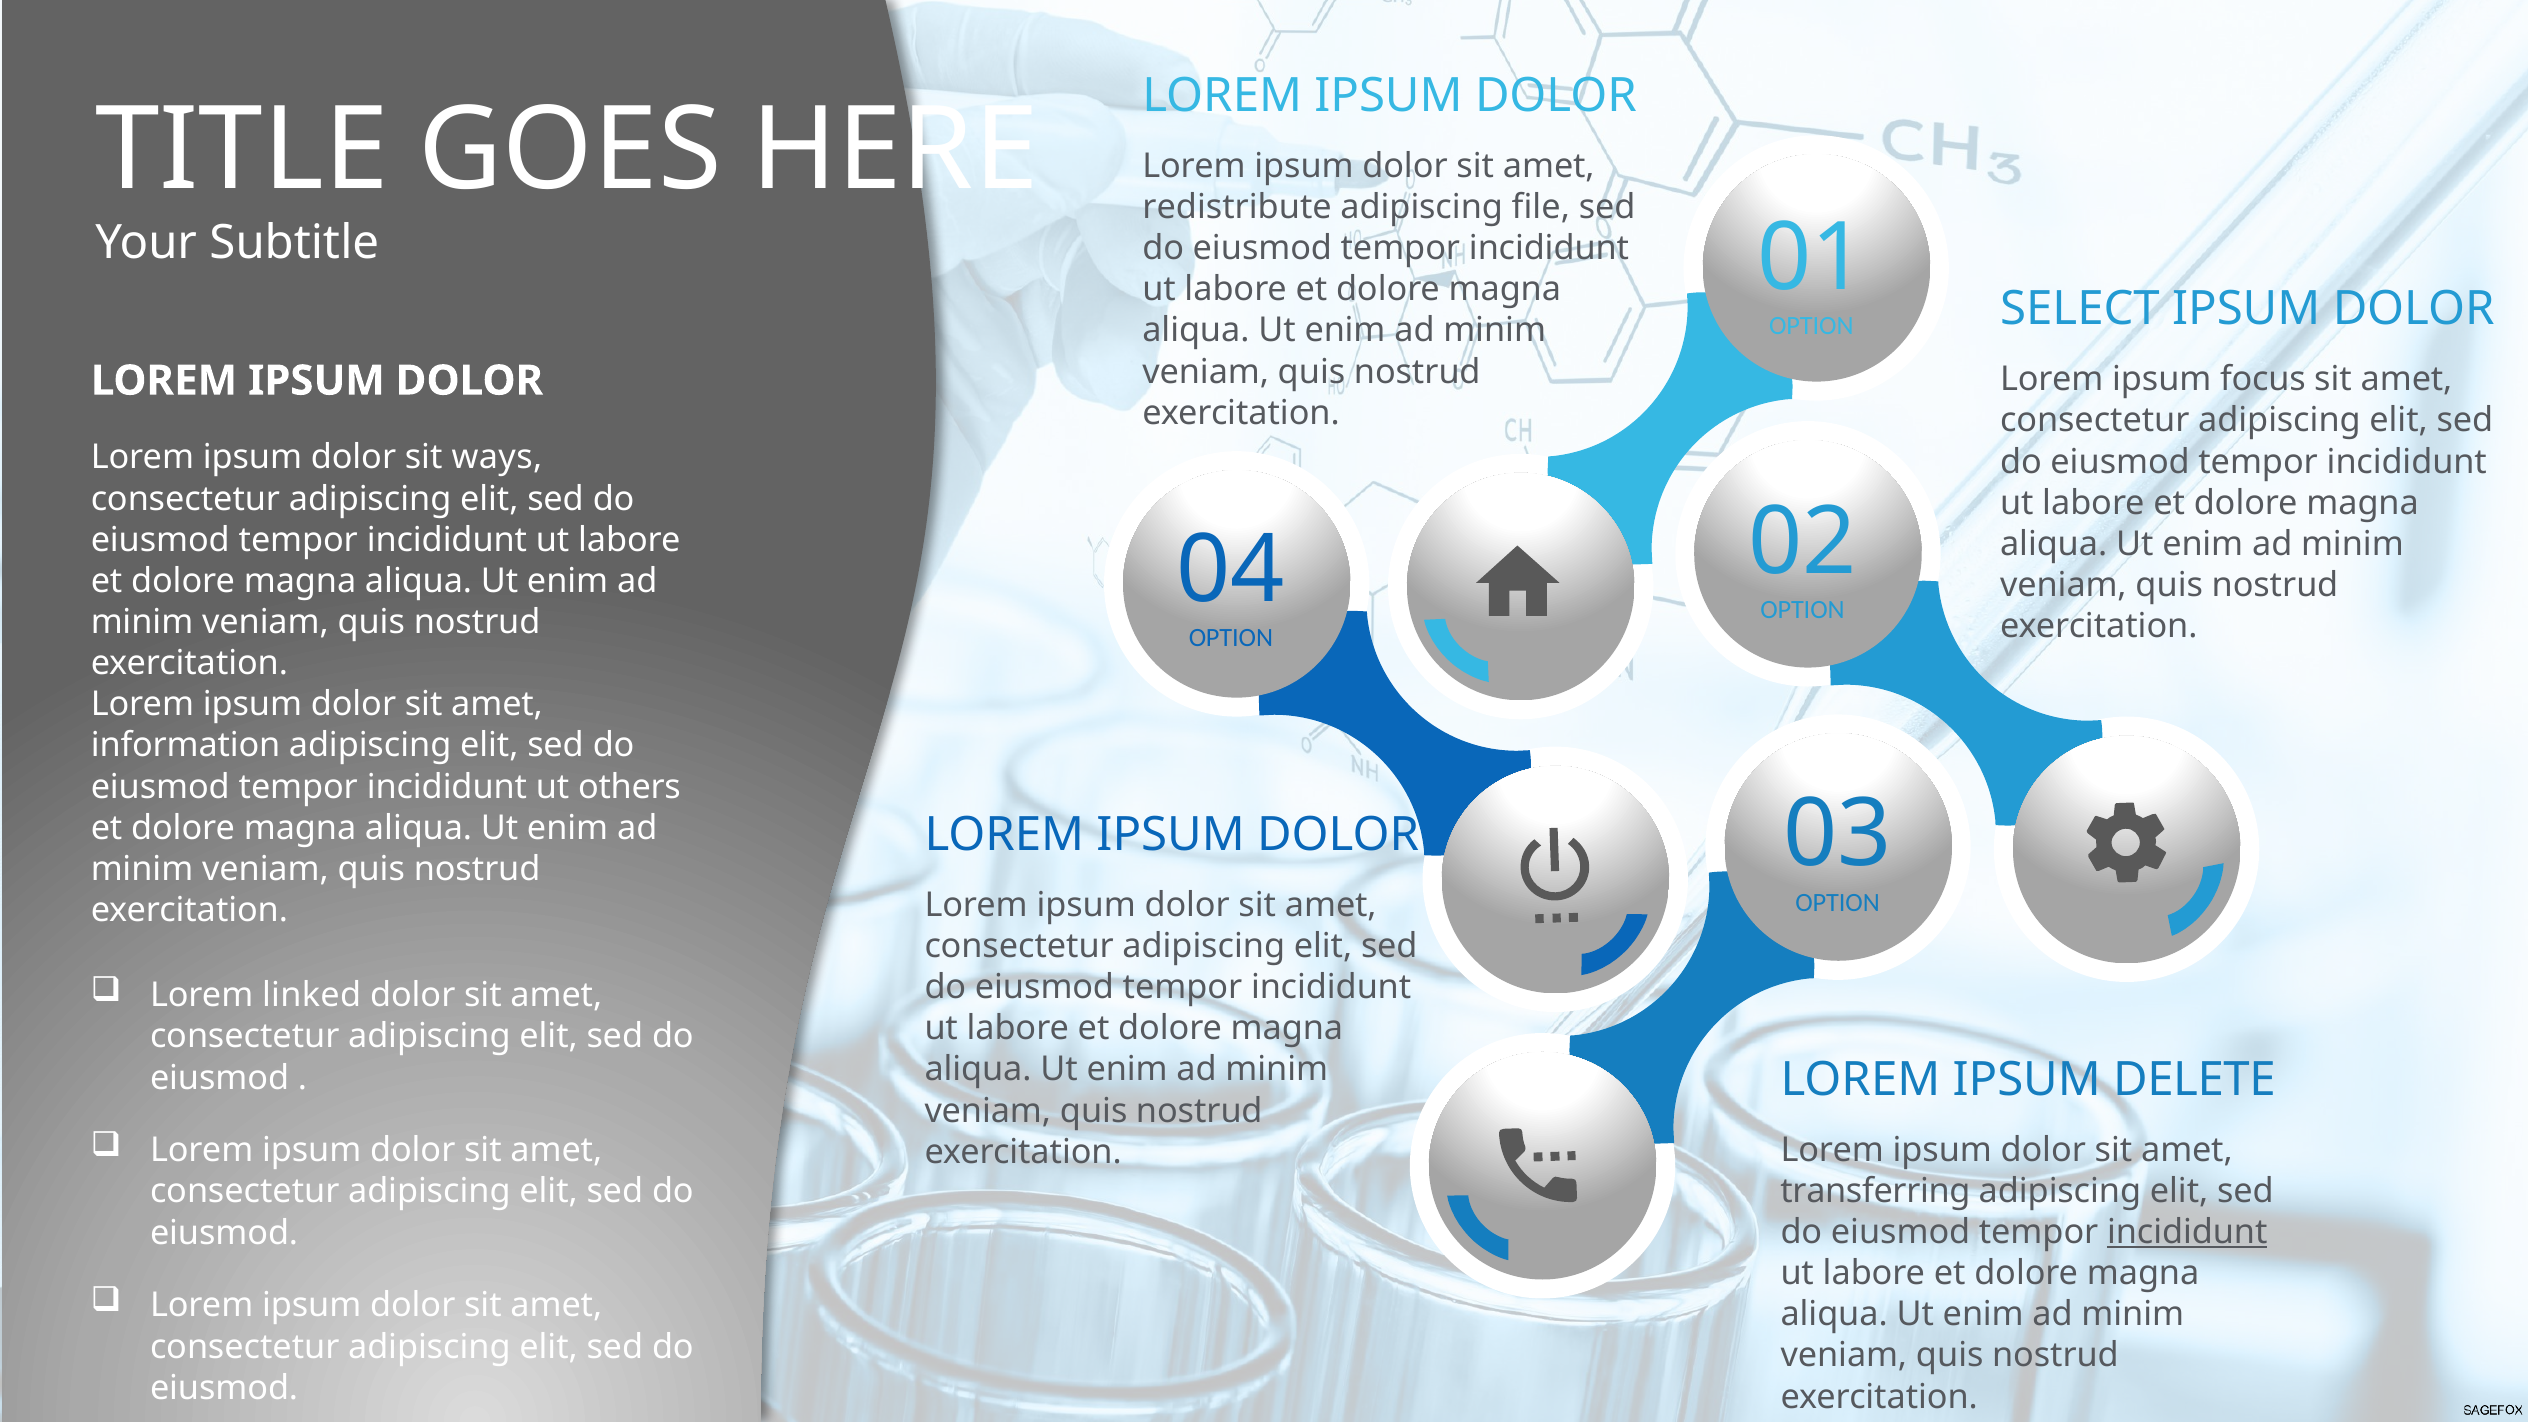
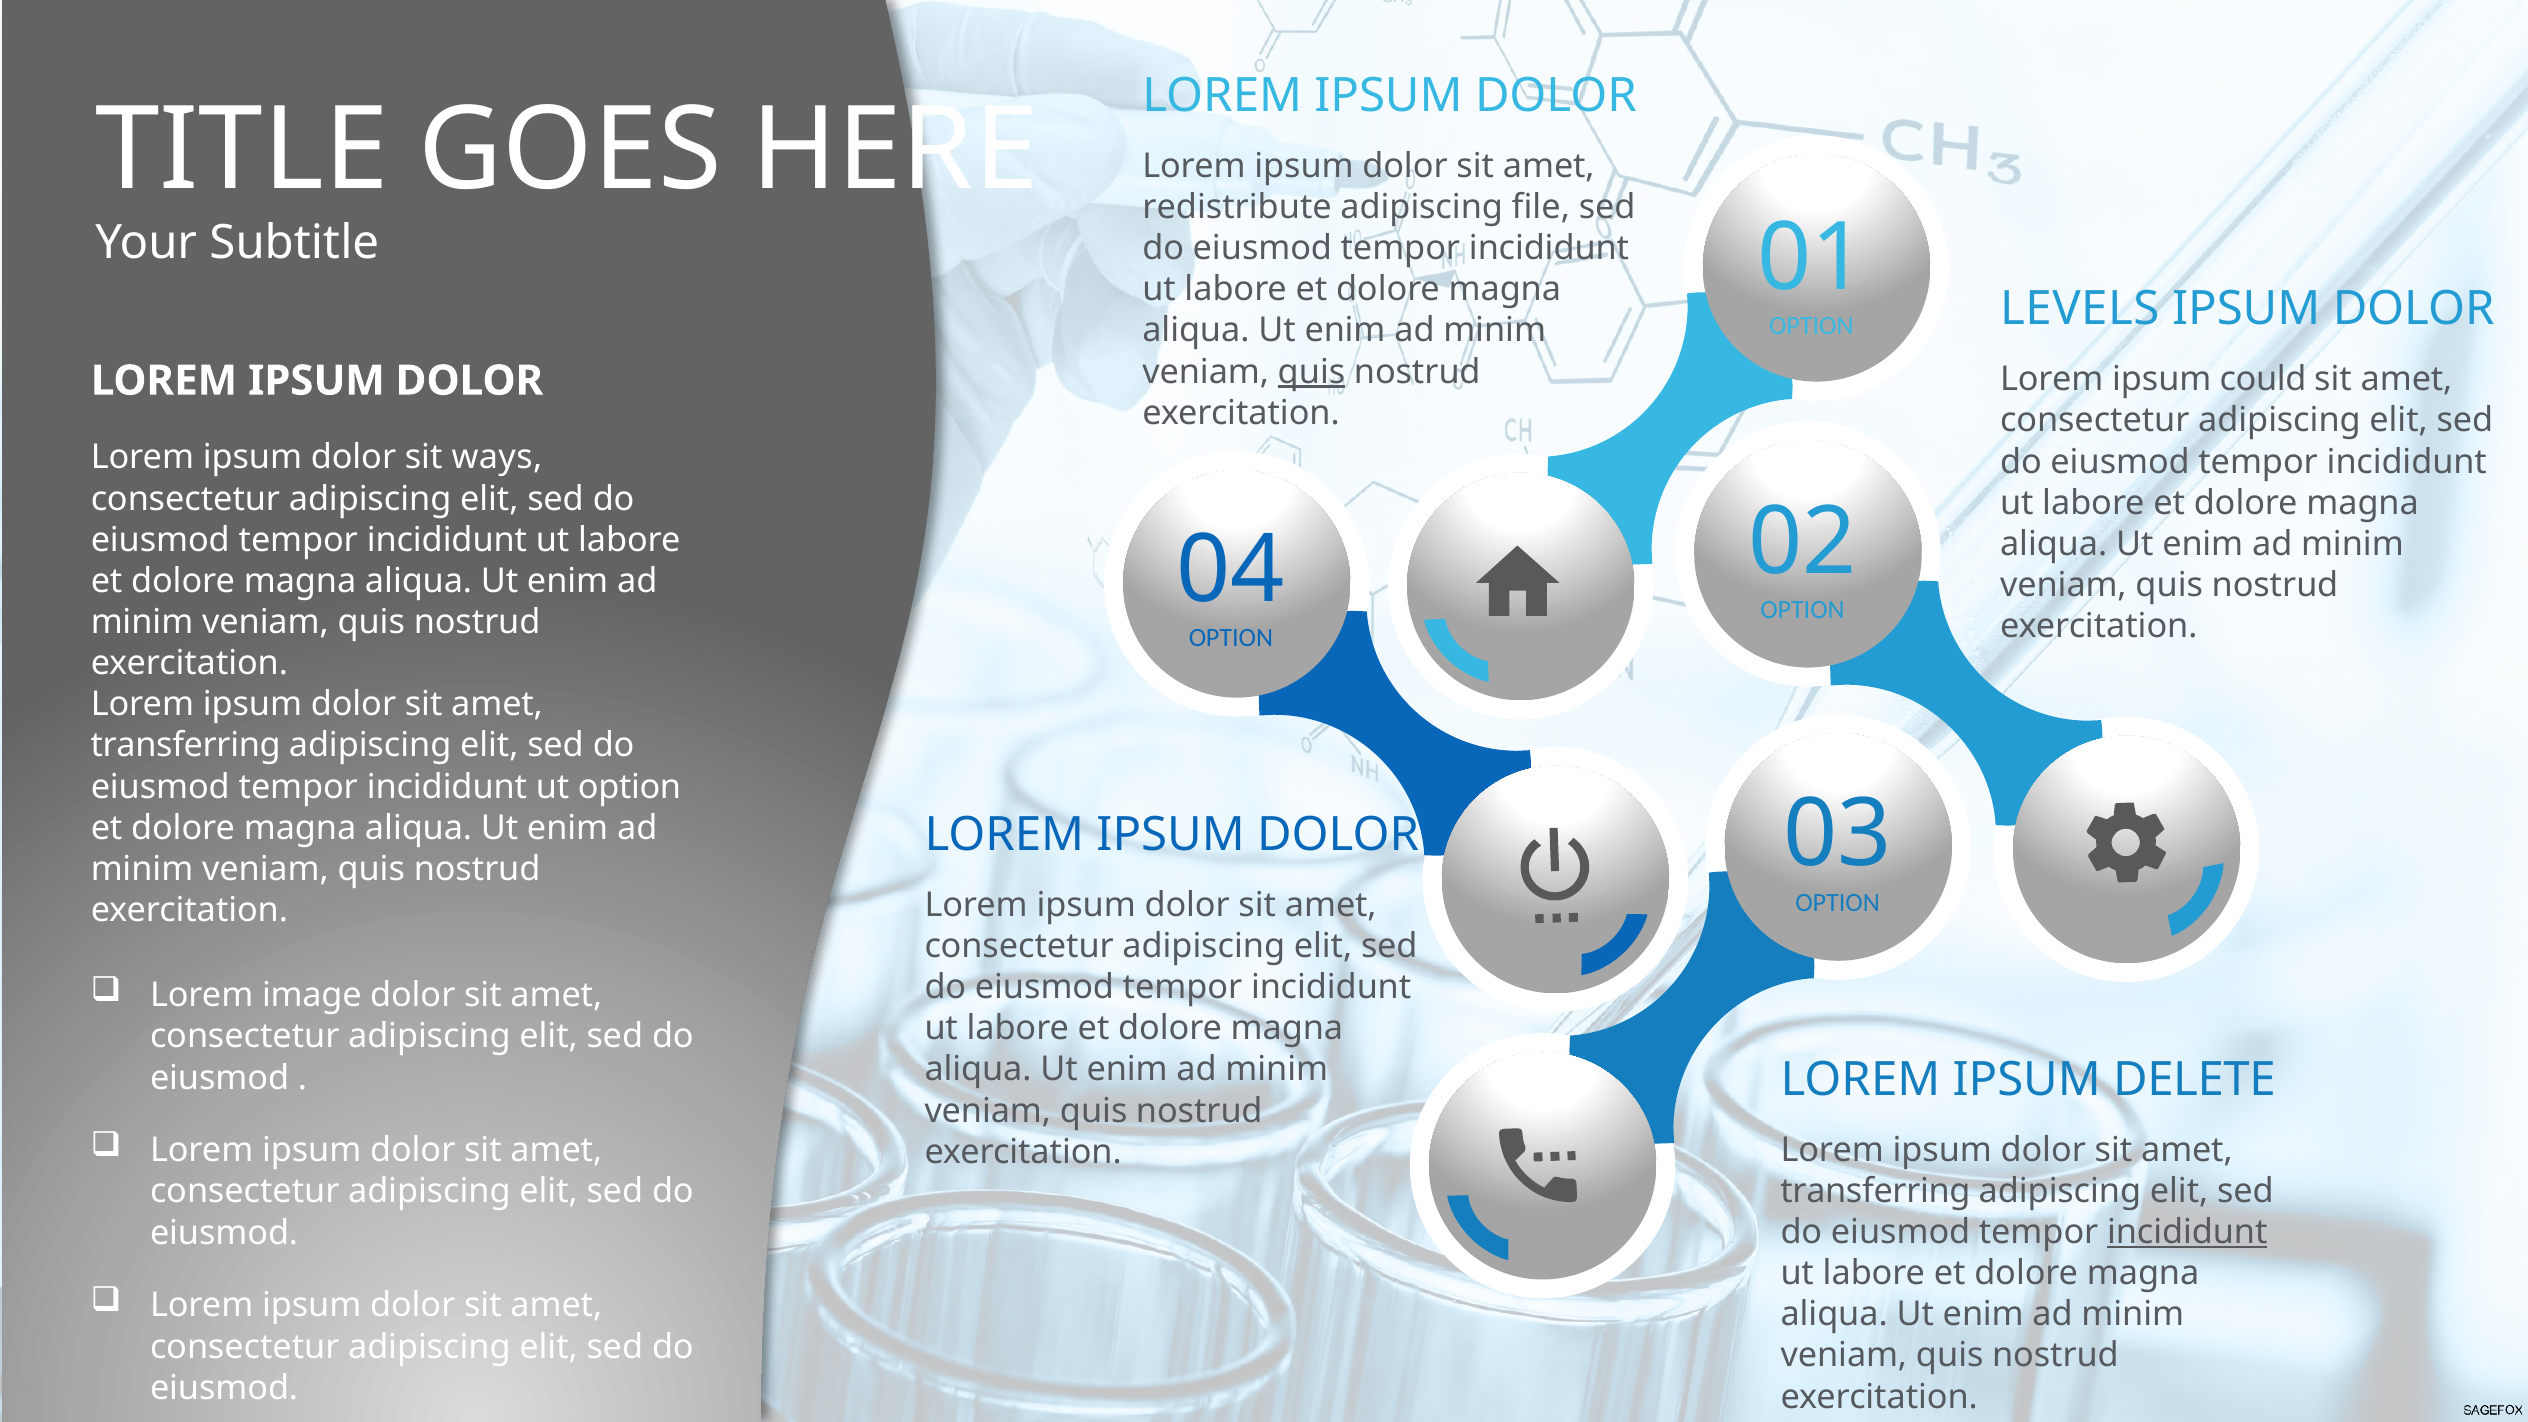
SELECT: SELECT -> LEVELS
quis at (1312, 372) underline: none -> present
focus: focus -> could
information at (186, 746): information -> transferring
ut others: others -> option
linked: linked -> image
